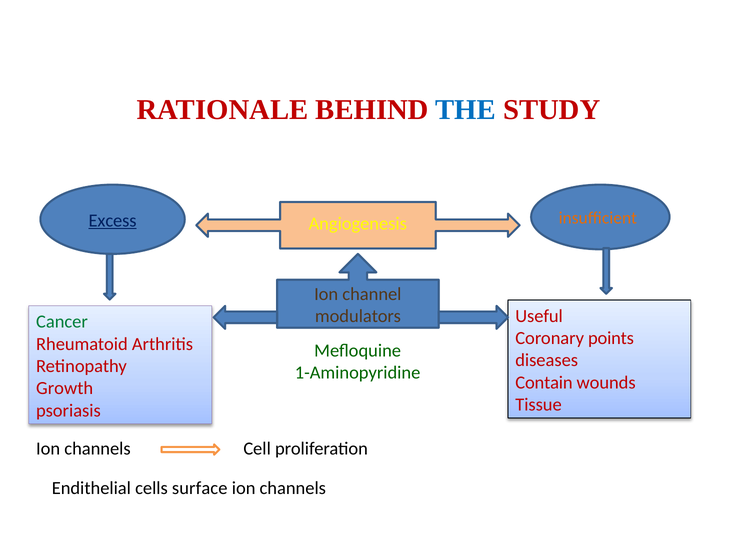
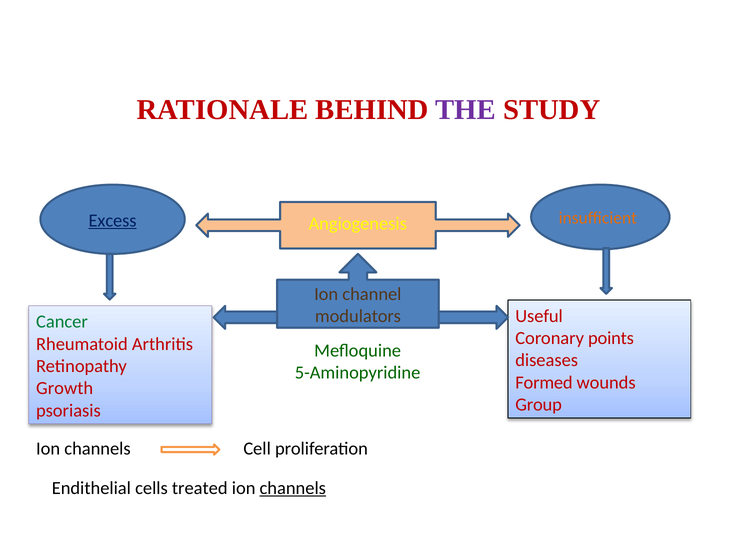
THE colour: blue -> purple
1-Aminopyridine: 1-Aminopyridine -> 5-Aminopyridine
Contain: Contain -> Formed
Tissue: Tissue -> Group
surface: surface -> treated
channels at (293, 488) underline: none -> present
